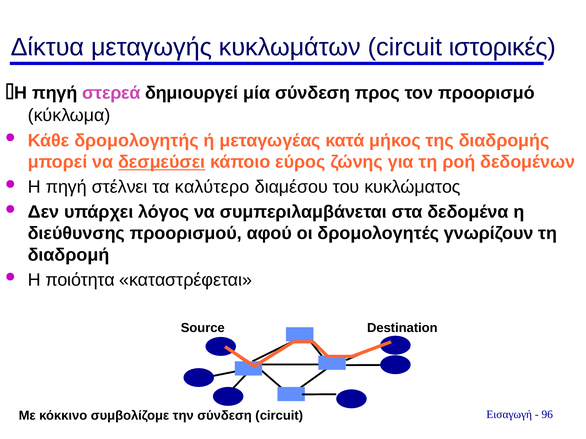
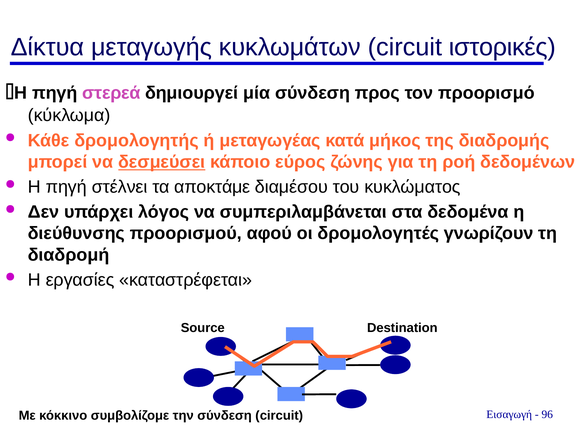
καλύτερο: καλύτερο -> αποκτάμε
ποιότητα: ποιότητα -> εργασίες
